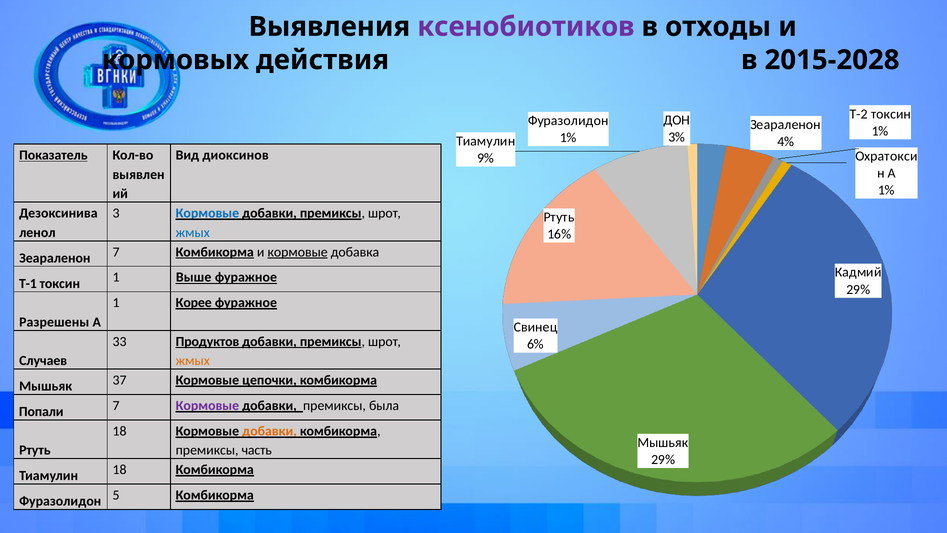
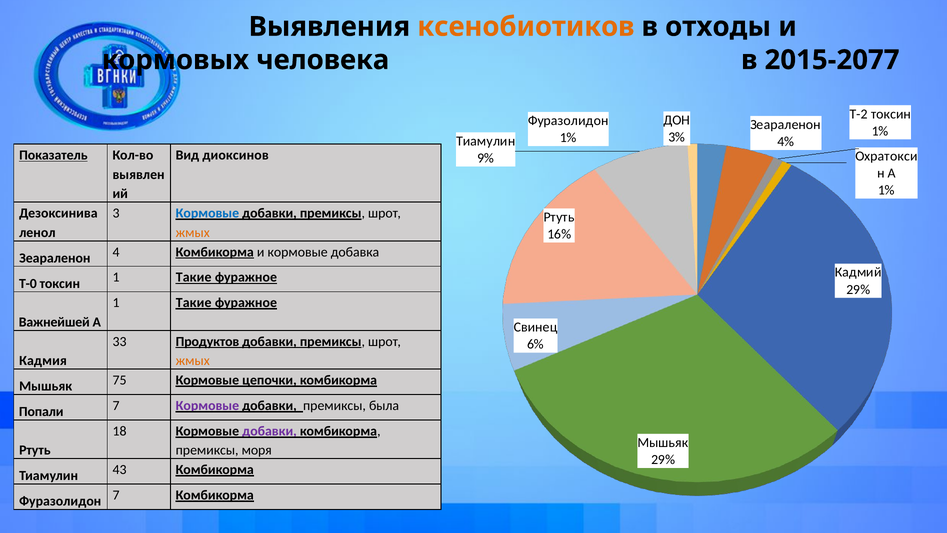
ксенобиотиков colour: purple -> orange
действия: действия -> человека
2015-2028: 2015-2028 -> 2015-2077
жмых at (193, 232) colour: blue -> orange
Зеараленон 7: 7 -> 4
кормовые at (298, 252) underline: present -> none
Т-1: Т-1 -> Т-0
токсин 1 Выше: Выше -> Такие
Корее at (194, 303): Корее -> Такие
Разрешены: Разрешены -> Важнейшей
Случаев: Случаев -> Кадмия
37: 37 -> 75
добавки at (269, 431) colour: orange -> purple
часть: часть -> моря
Тиамулин 18: 18 -> 43
Фуразолидон 5: 5 -> 7
